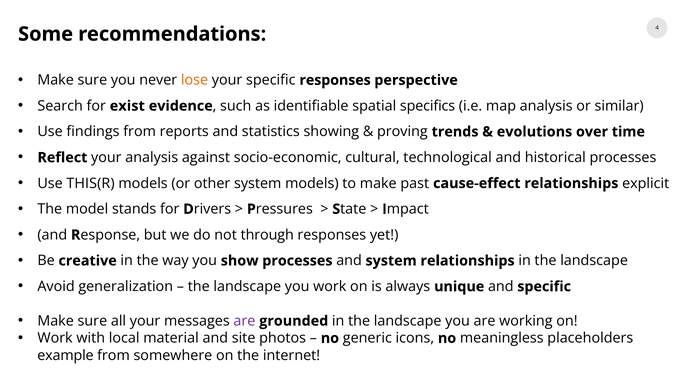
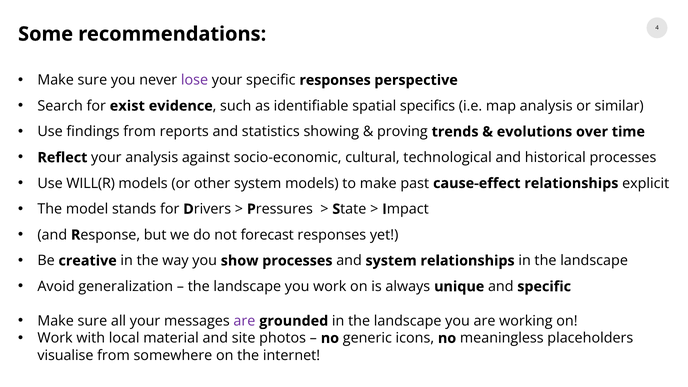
lose colour: orange -> purple
THIS(R: THIS(R -> WILL(R
through: through -> forecast
example: example -> visualise
